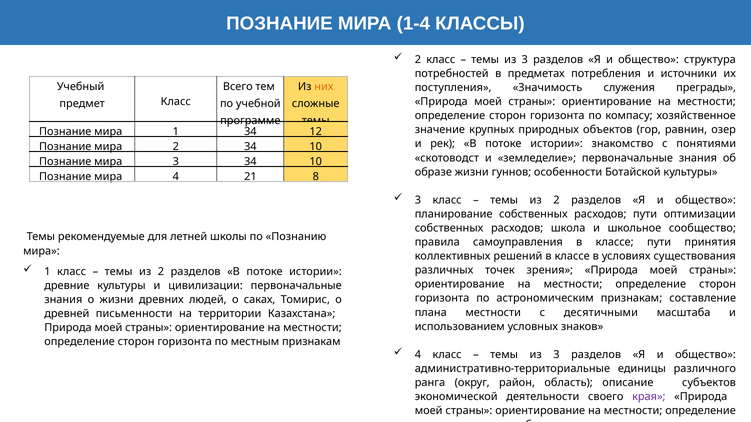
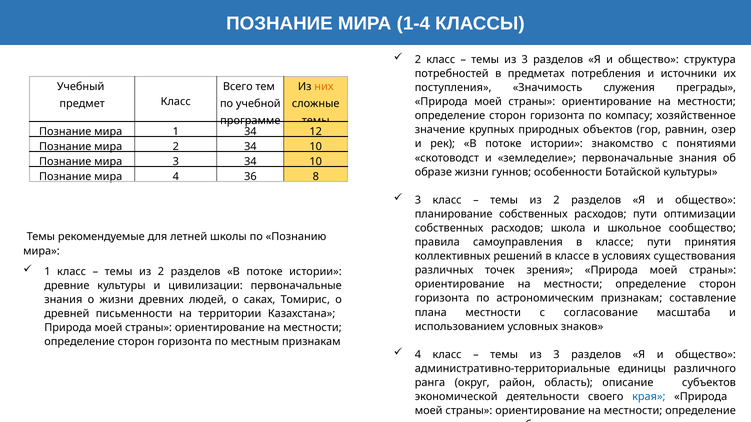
21: 21 -> 36
десятичными: десятичными -> согласование
края colour: purple -> blue
